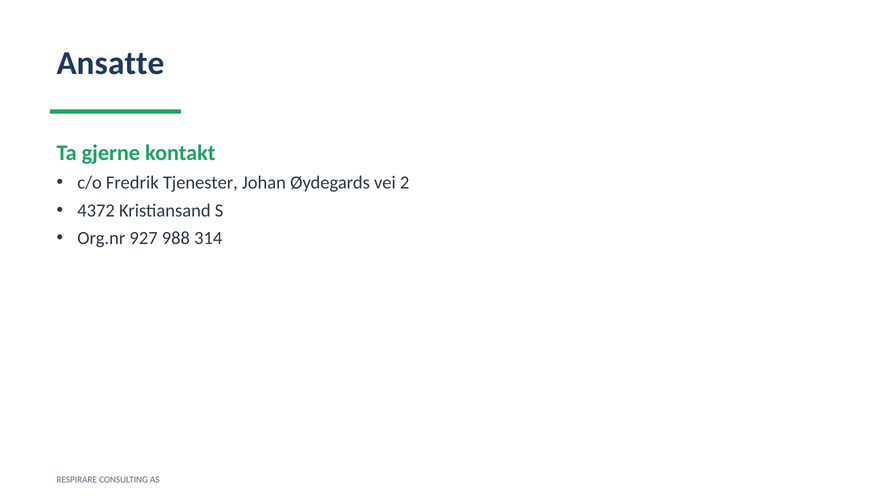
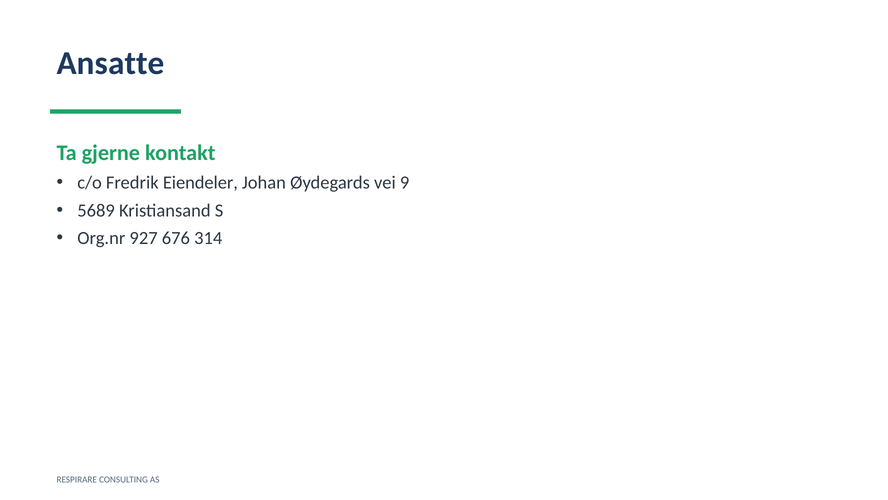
Tjenester: Tjenester -> Eiendeler
2: 2 -> 9
4372: 4372 -> 5689
988: 988 -> 676
